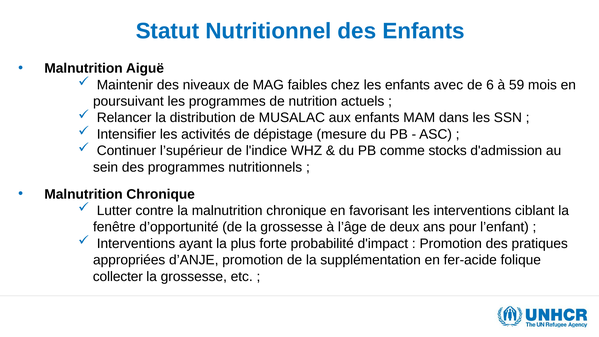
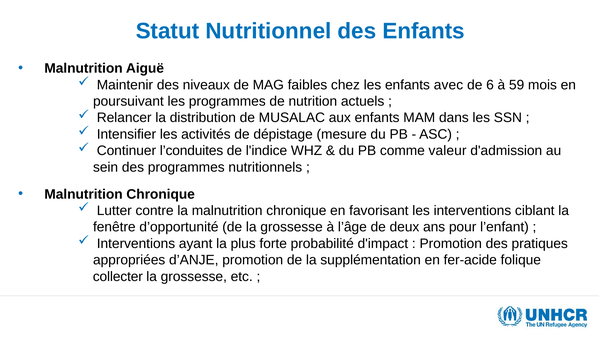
l’supérieur: l’supérieur -> l’conduites
stocks: stocks -> valeur
